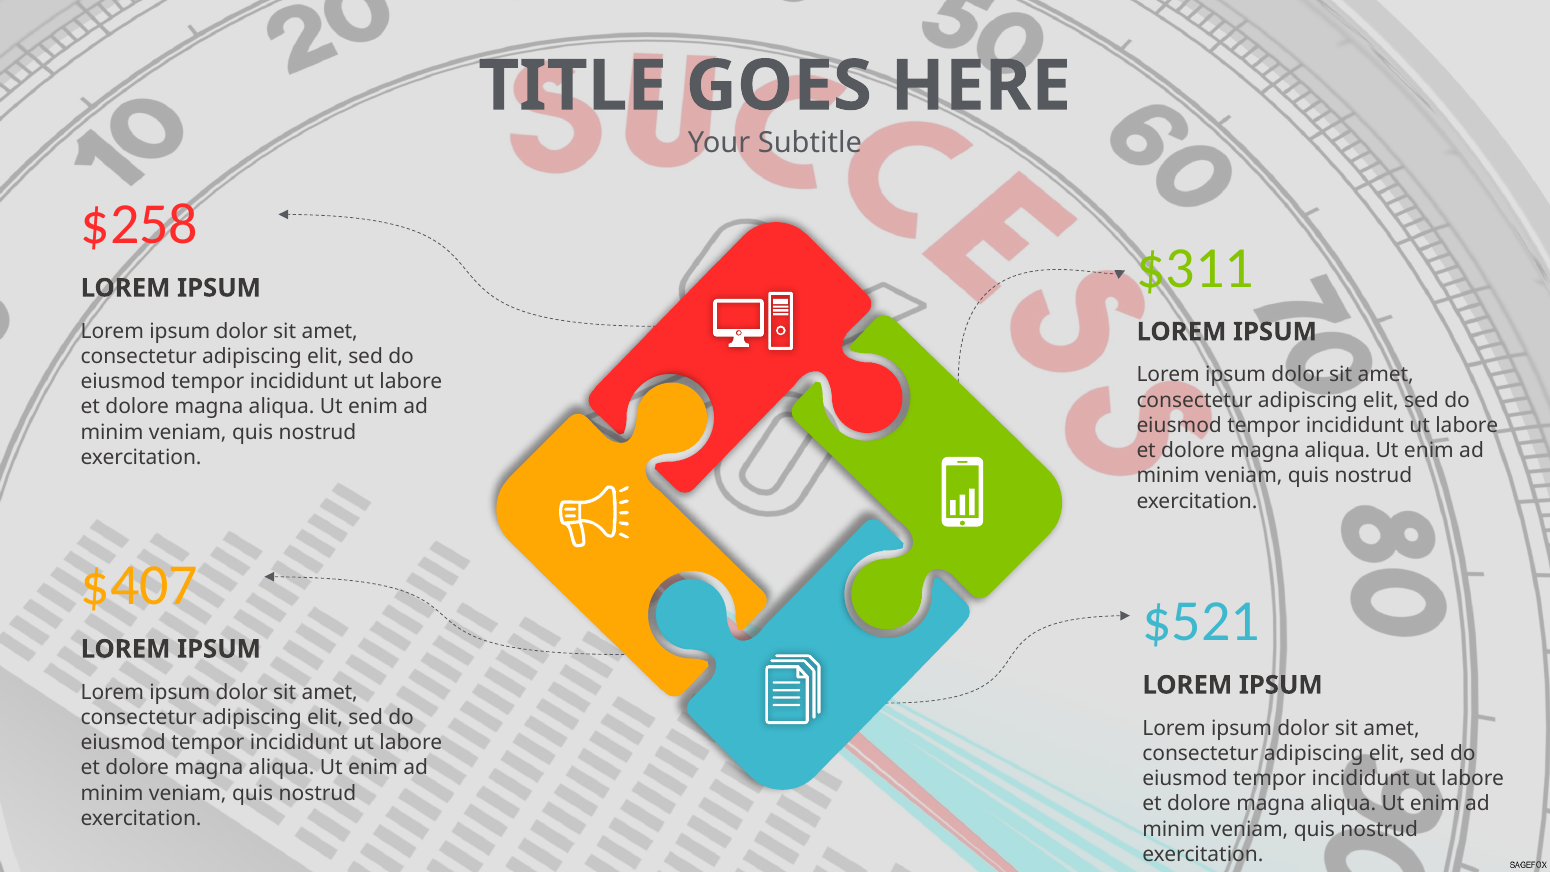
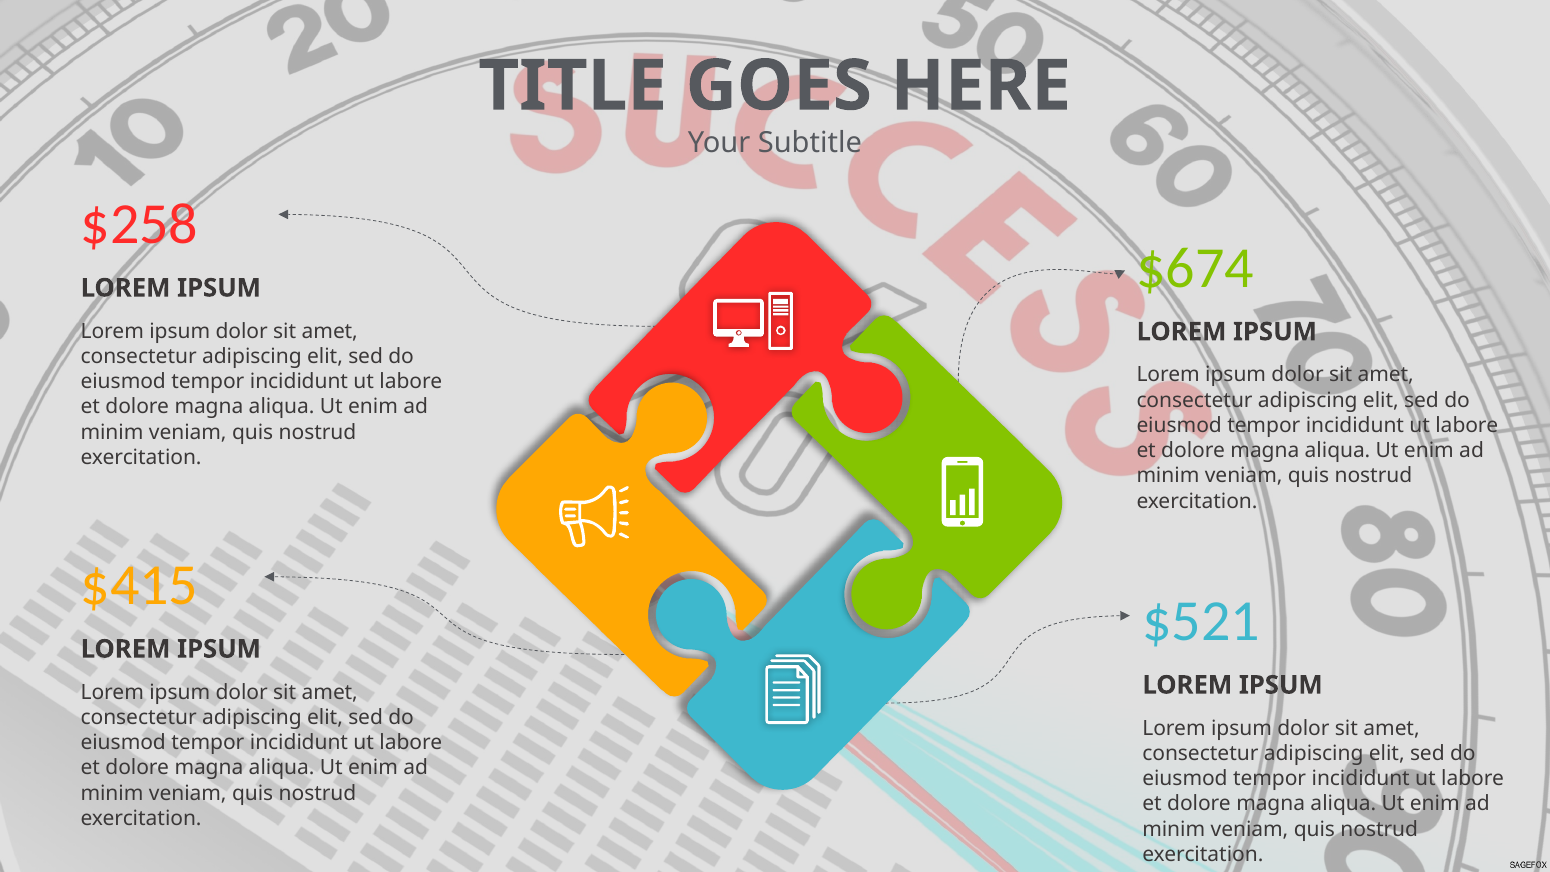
$311: $311 -> $674
$407: $407 -> $415
